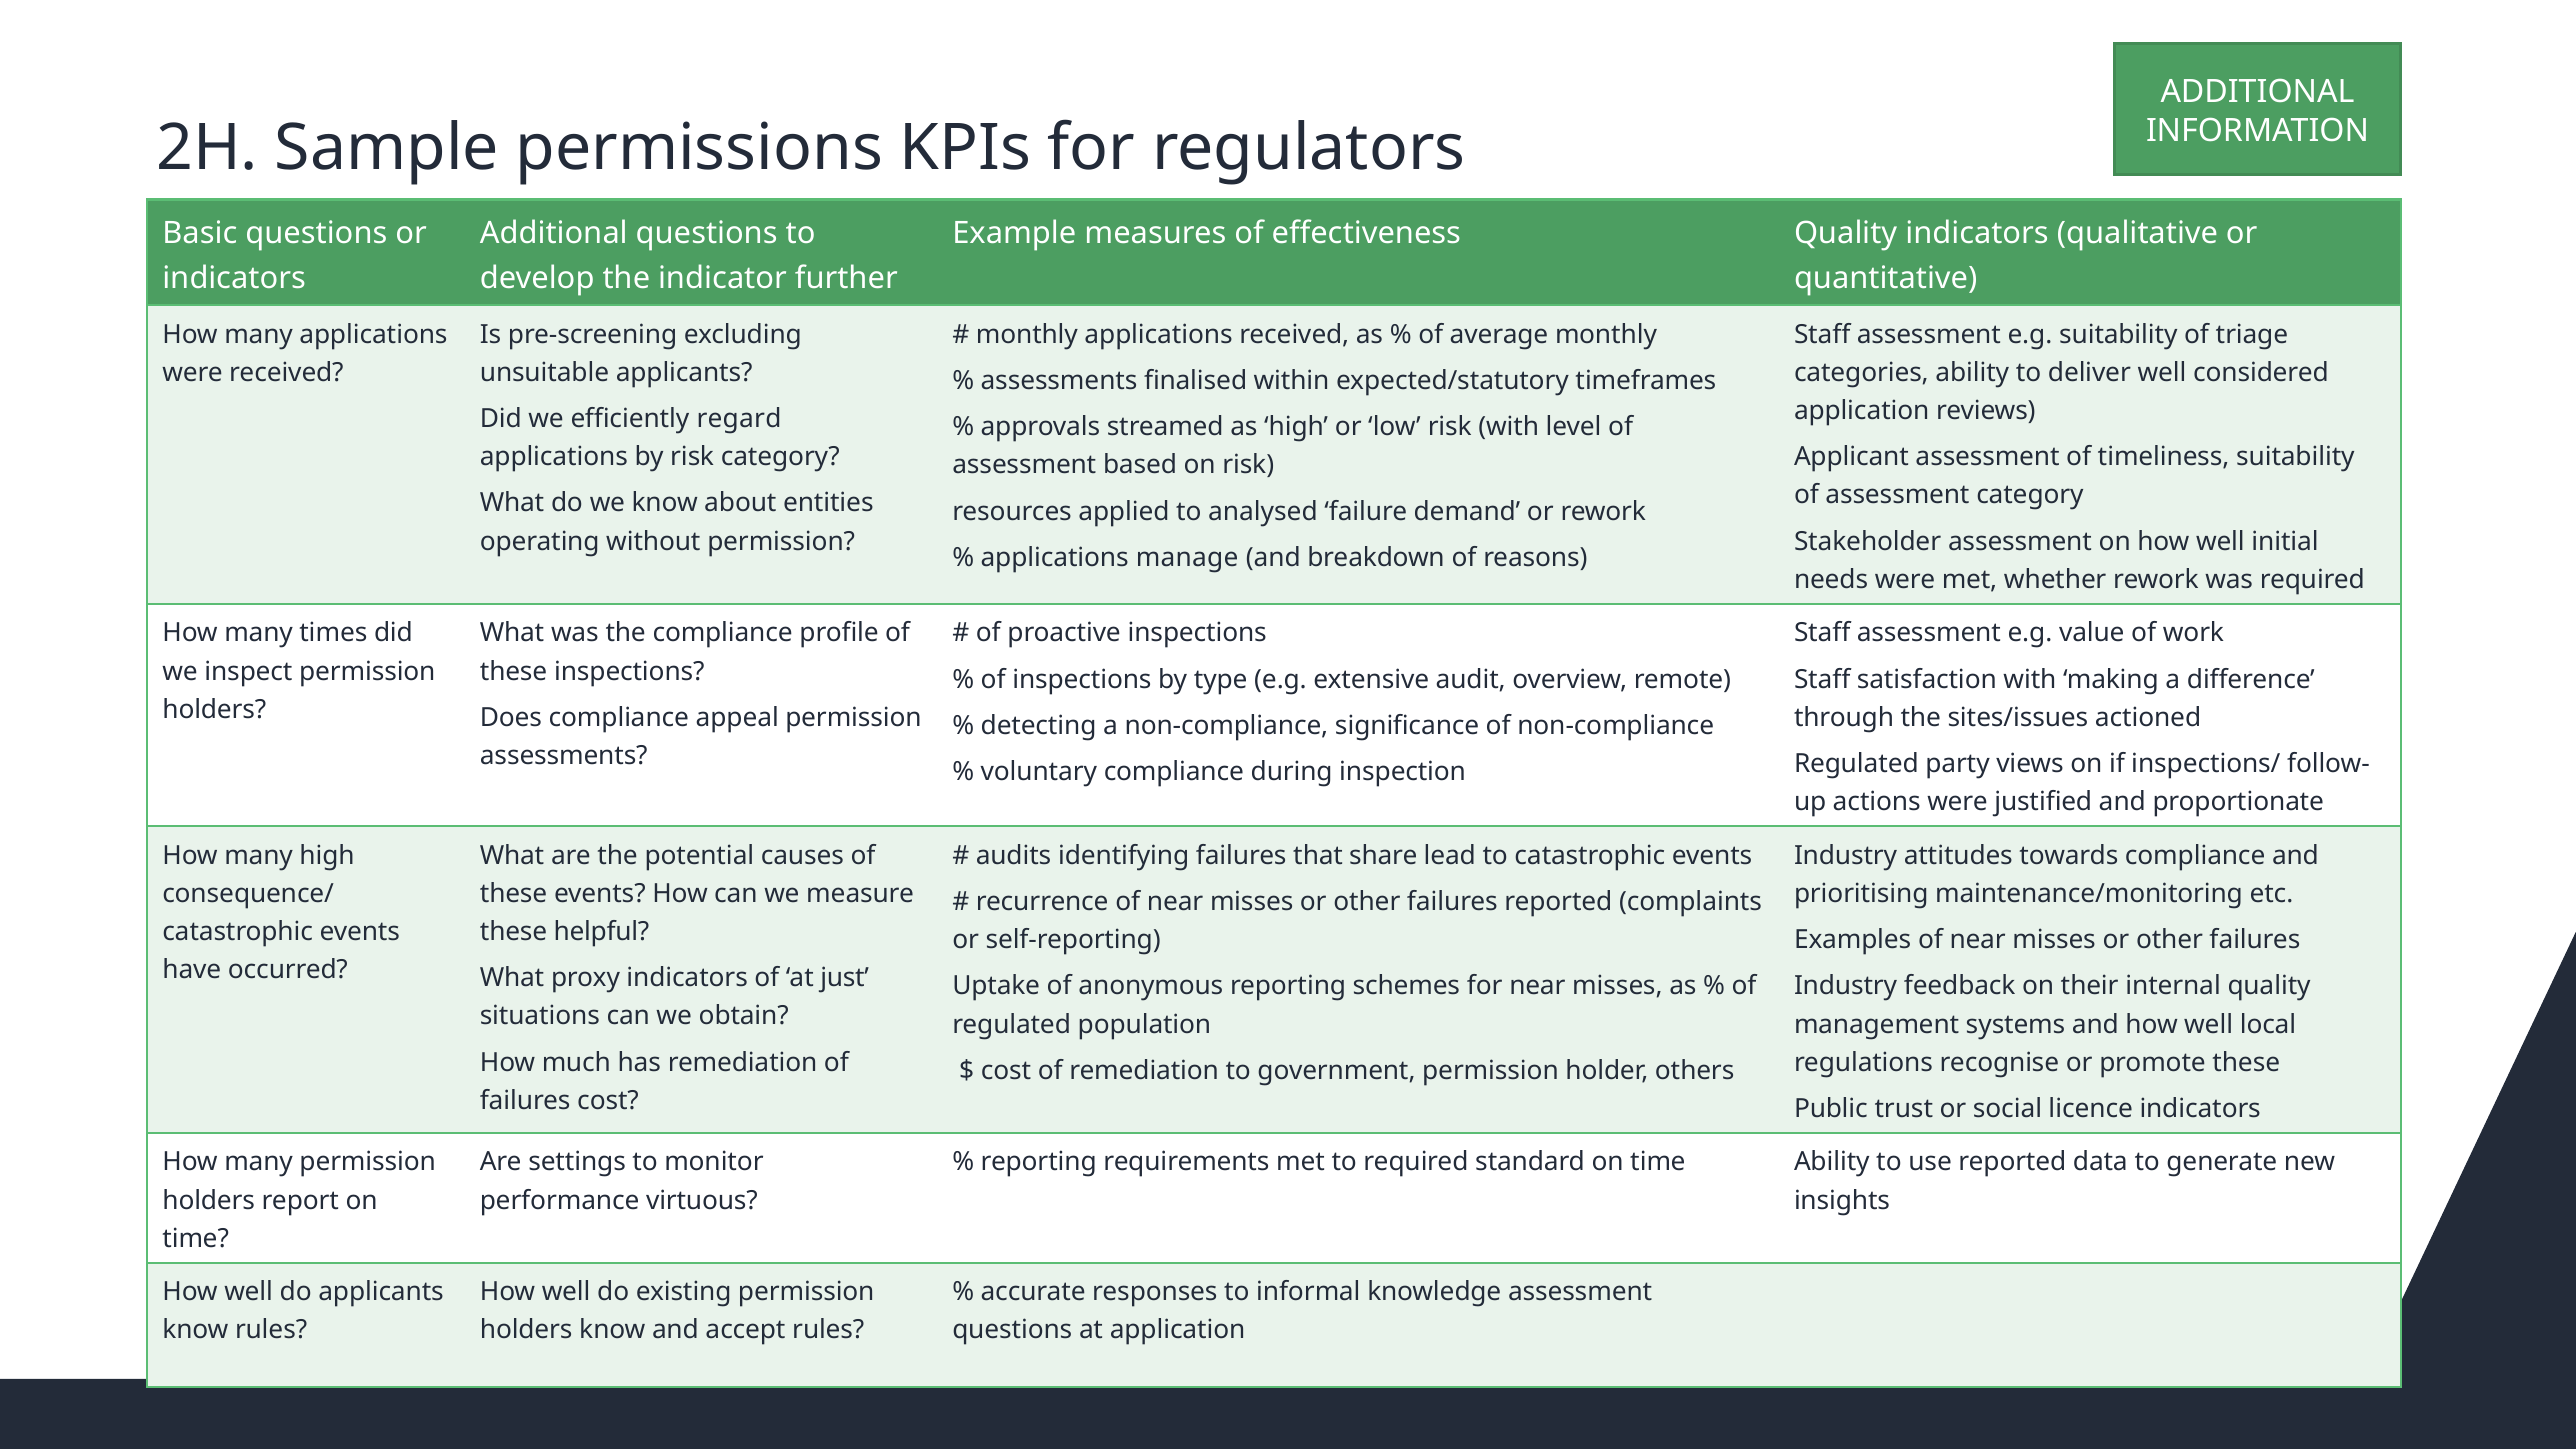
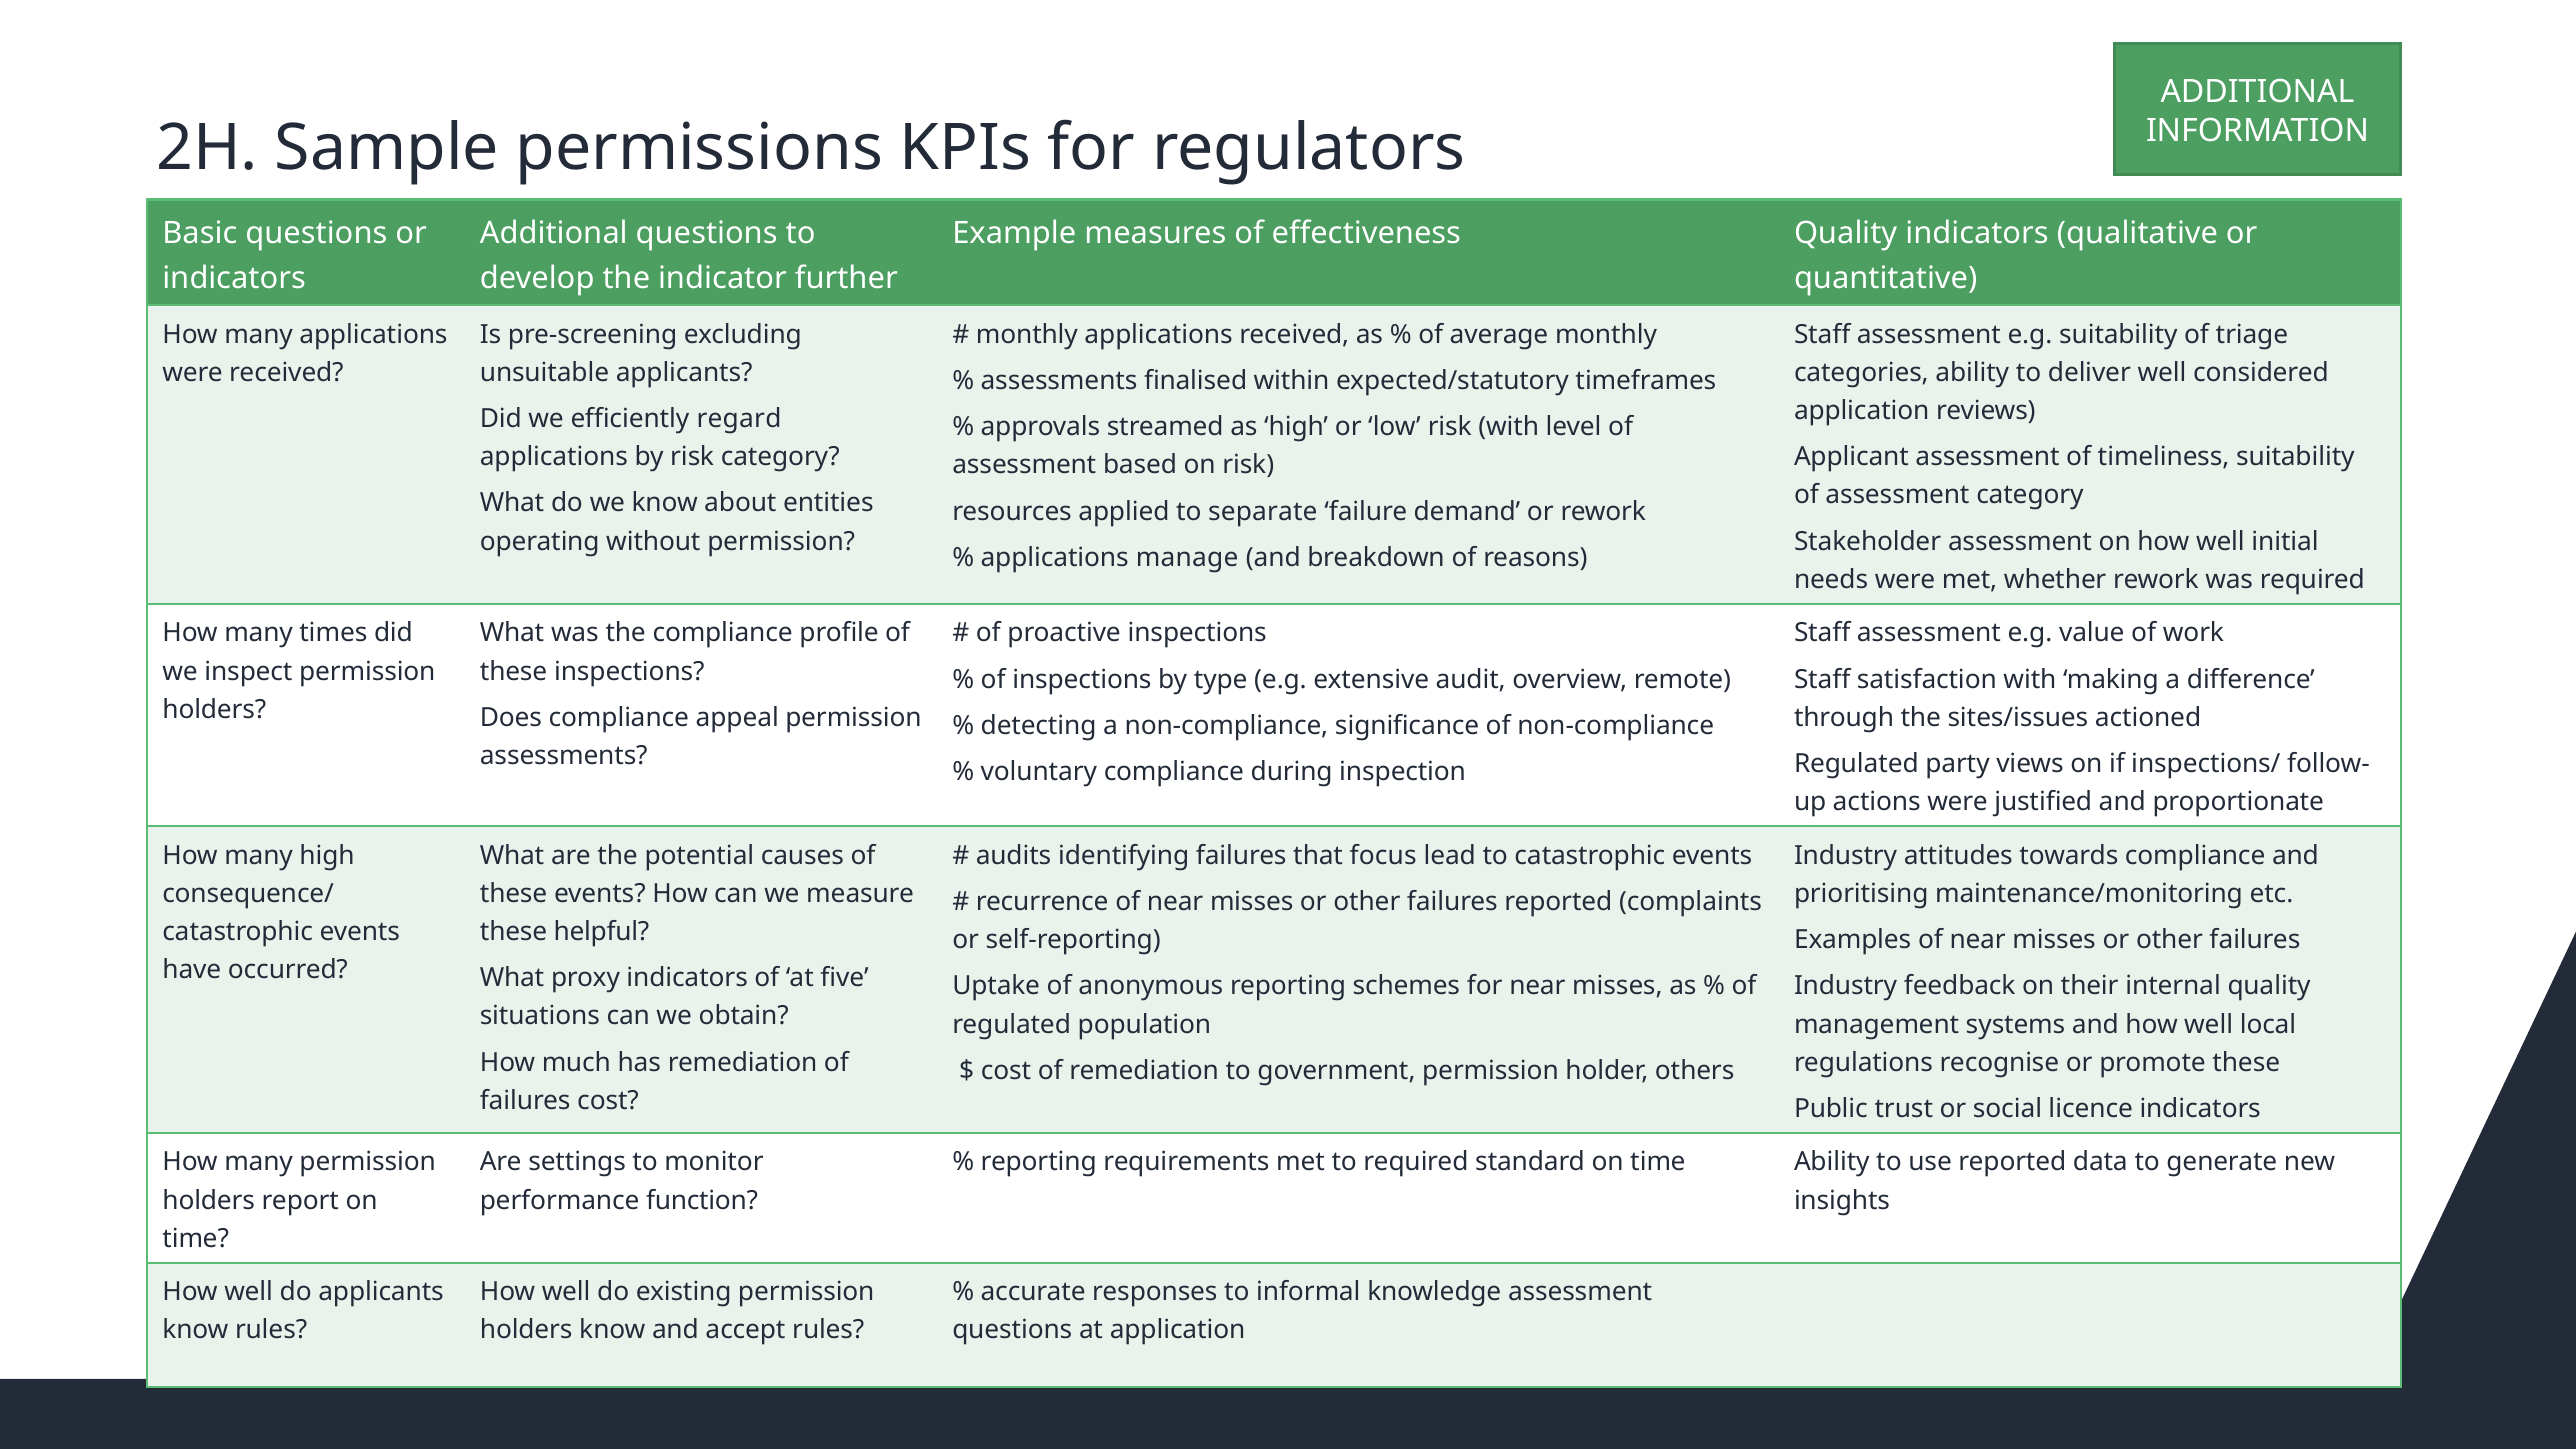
analysed: analysed -> separate
share: share -> focus
just: just -> five
virtuous: virtuous -> function
